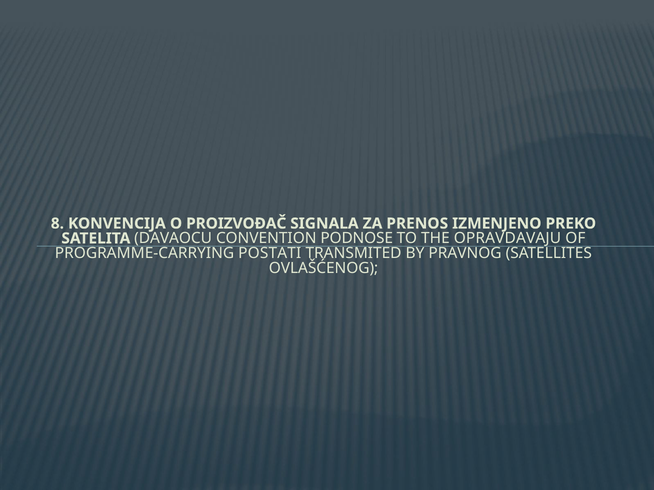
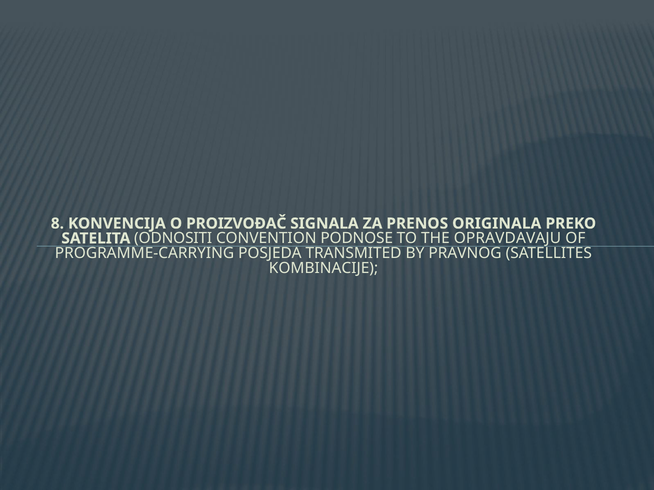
IZMENJENO: IZMENJENO -> ORIGINALA
DAVAOCU: DAVAOCU -> ODNOSITI
POSTATI: POSTATI -> POSJEDA
OVLAŠĆENOG: OVLAŠĆENOG -> KOMBINACIJE
